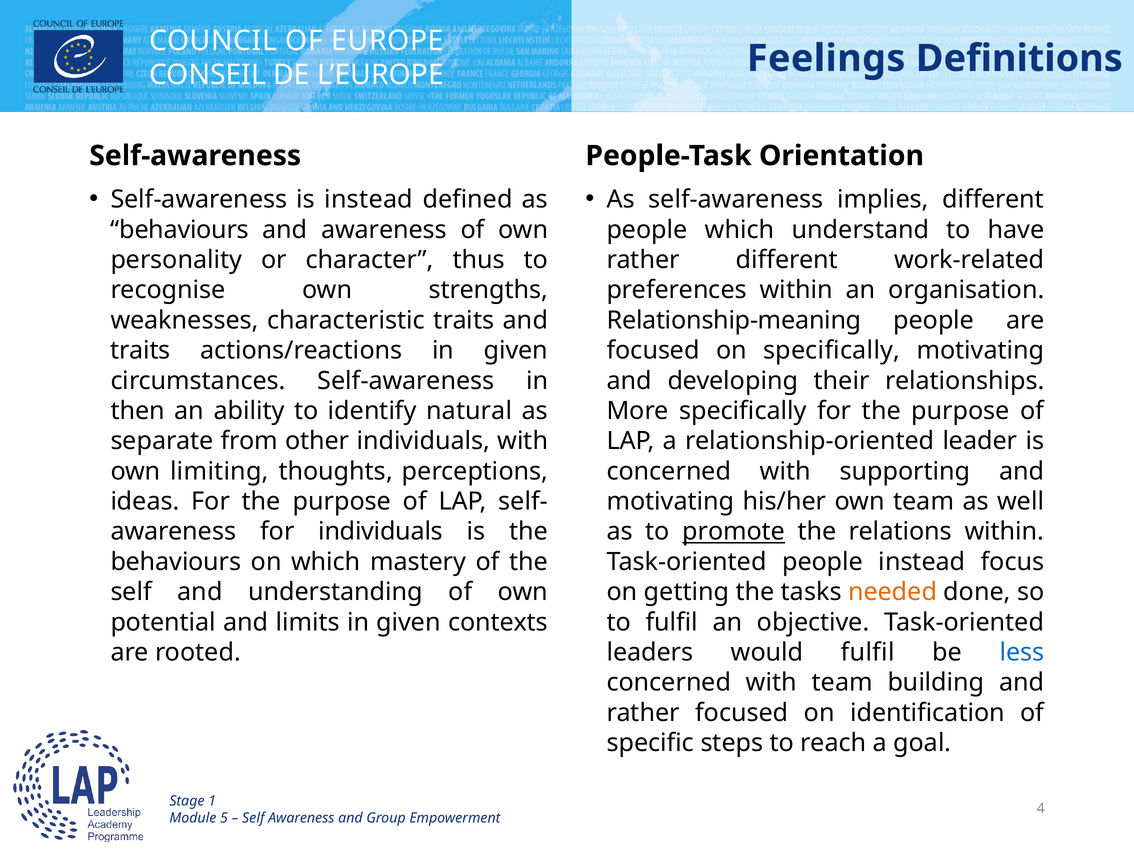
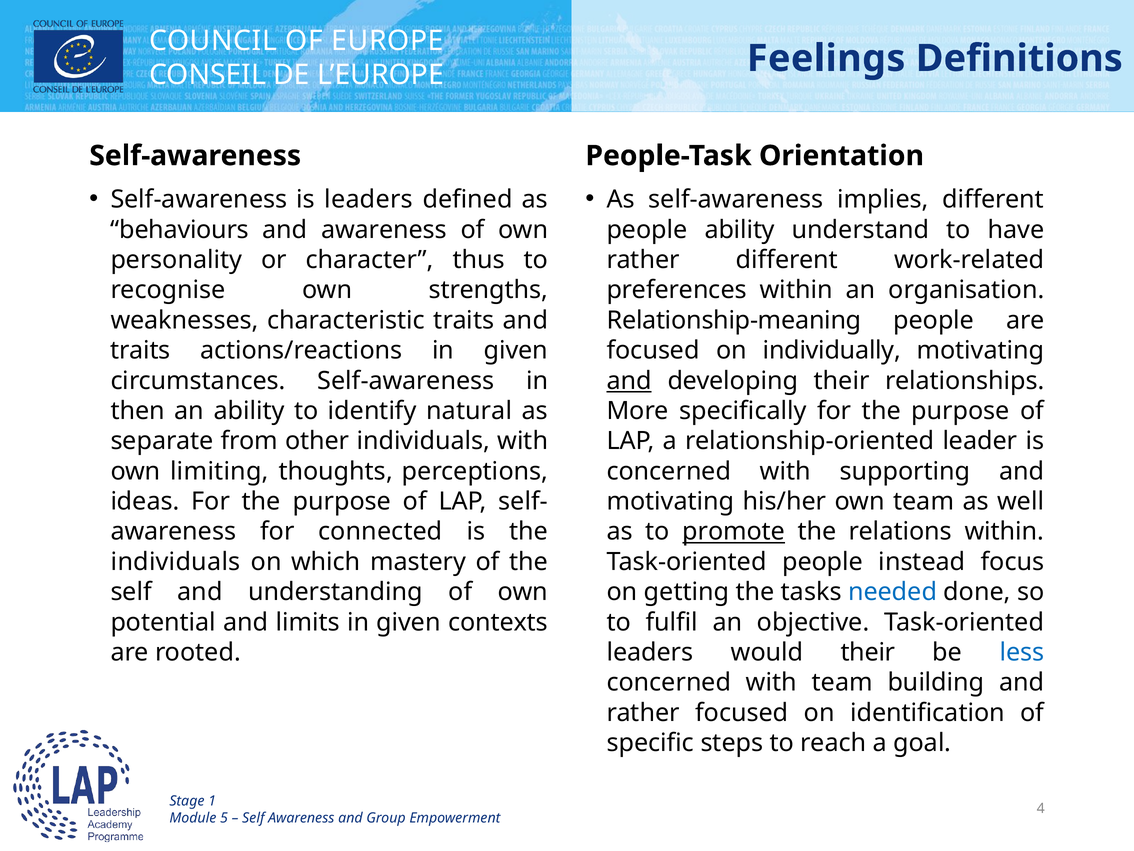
is instead: instead -> leaders
people which: which -> ability
on specifically: specifically -> individually
and at (629, 380) underline: none -> present
for individuals: individuals -> connected
behaviours at (176, 562): behaviours -> individuals
needed colour: orange -> blue
would fulfil: fulfil -> their
